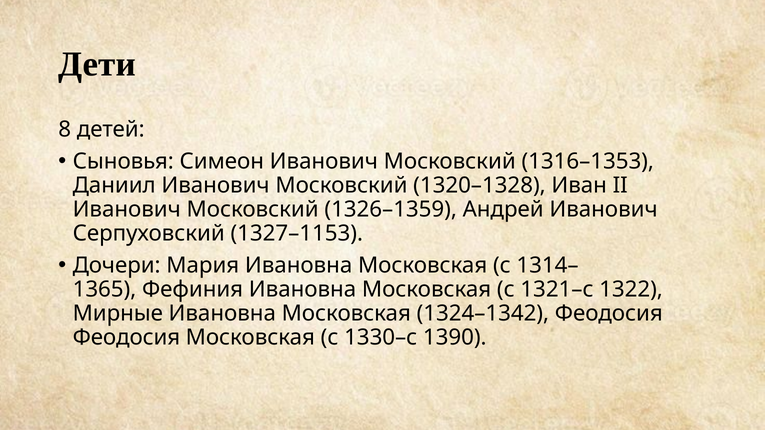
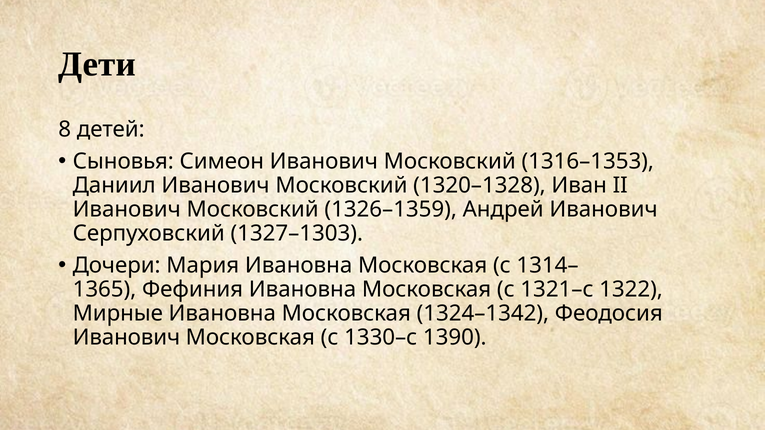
1327–1153: 1327–1153 -> 1327–1303
Феодосия at (126, 338): Феодосия -> Иванович
